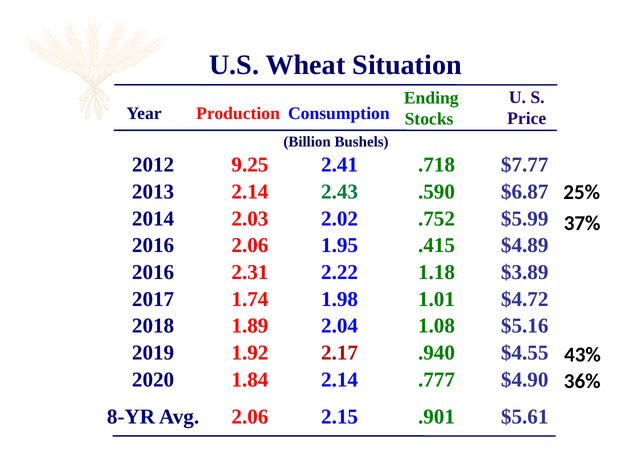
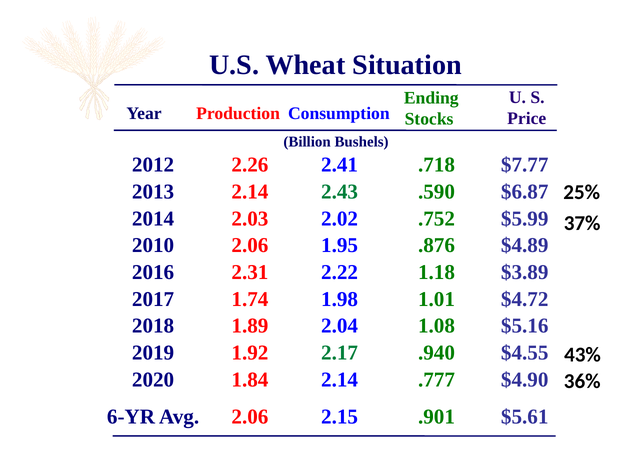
9.25: 9.25 -> 2.26
2016 at (153, 245): 2016 -> 2010
.415: .415 -> .876
2.17 colour: red -> green
8-YR: 8-YR -> 6-YR
